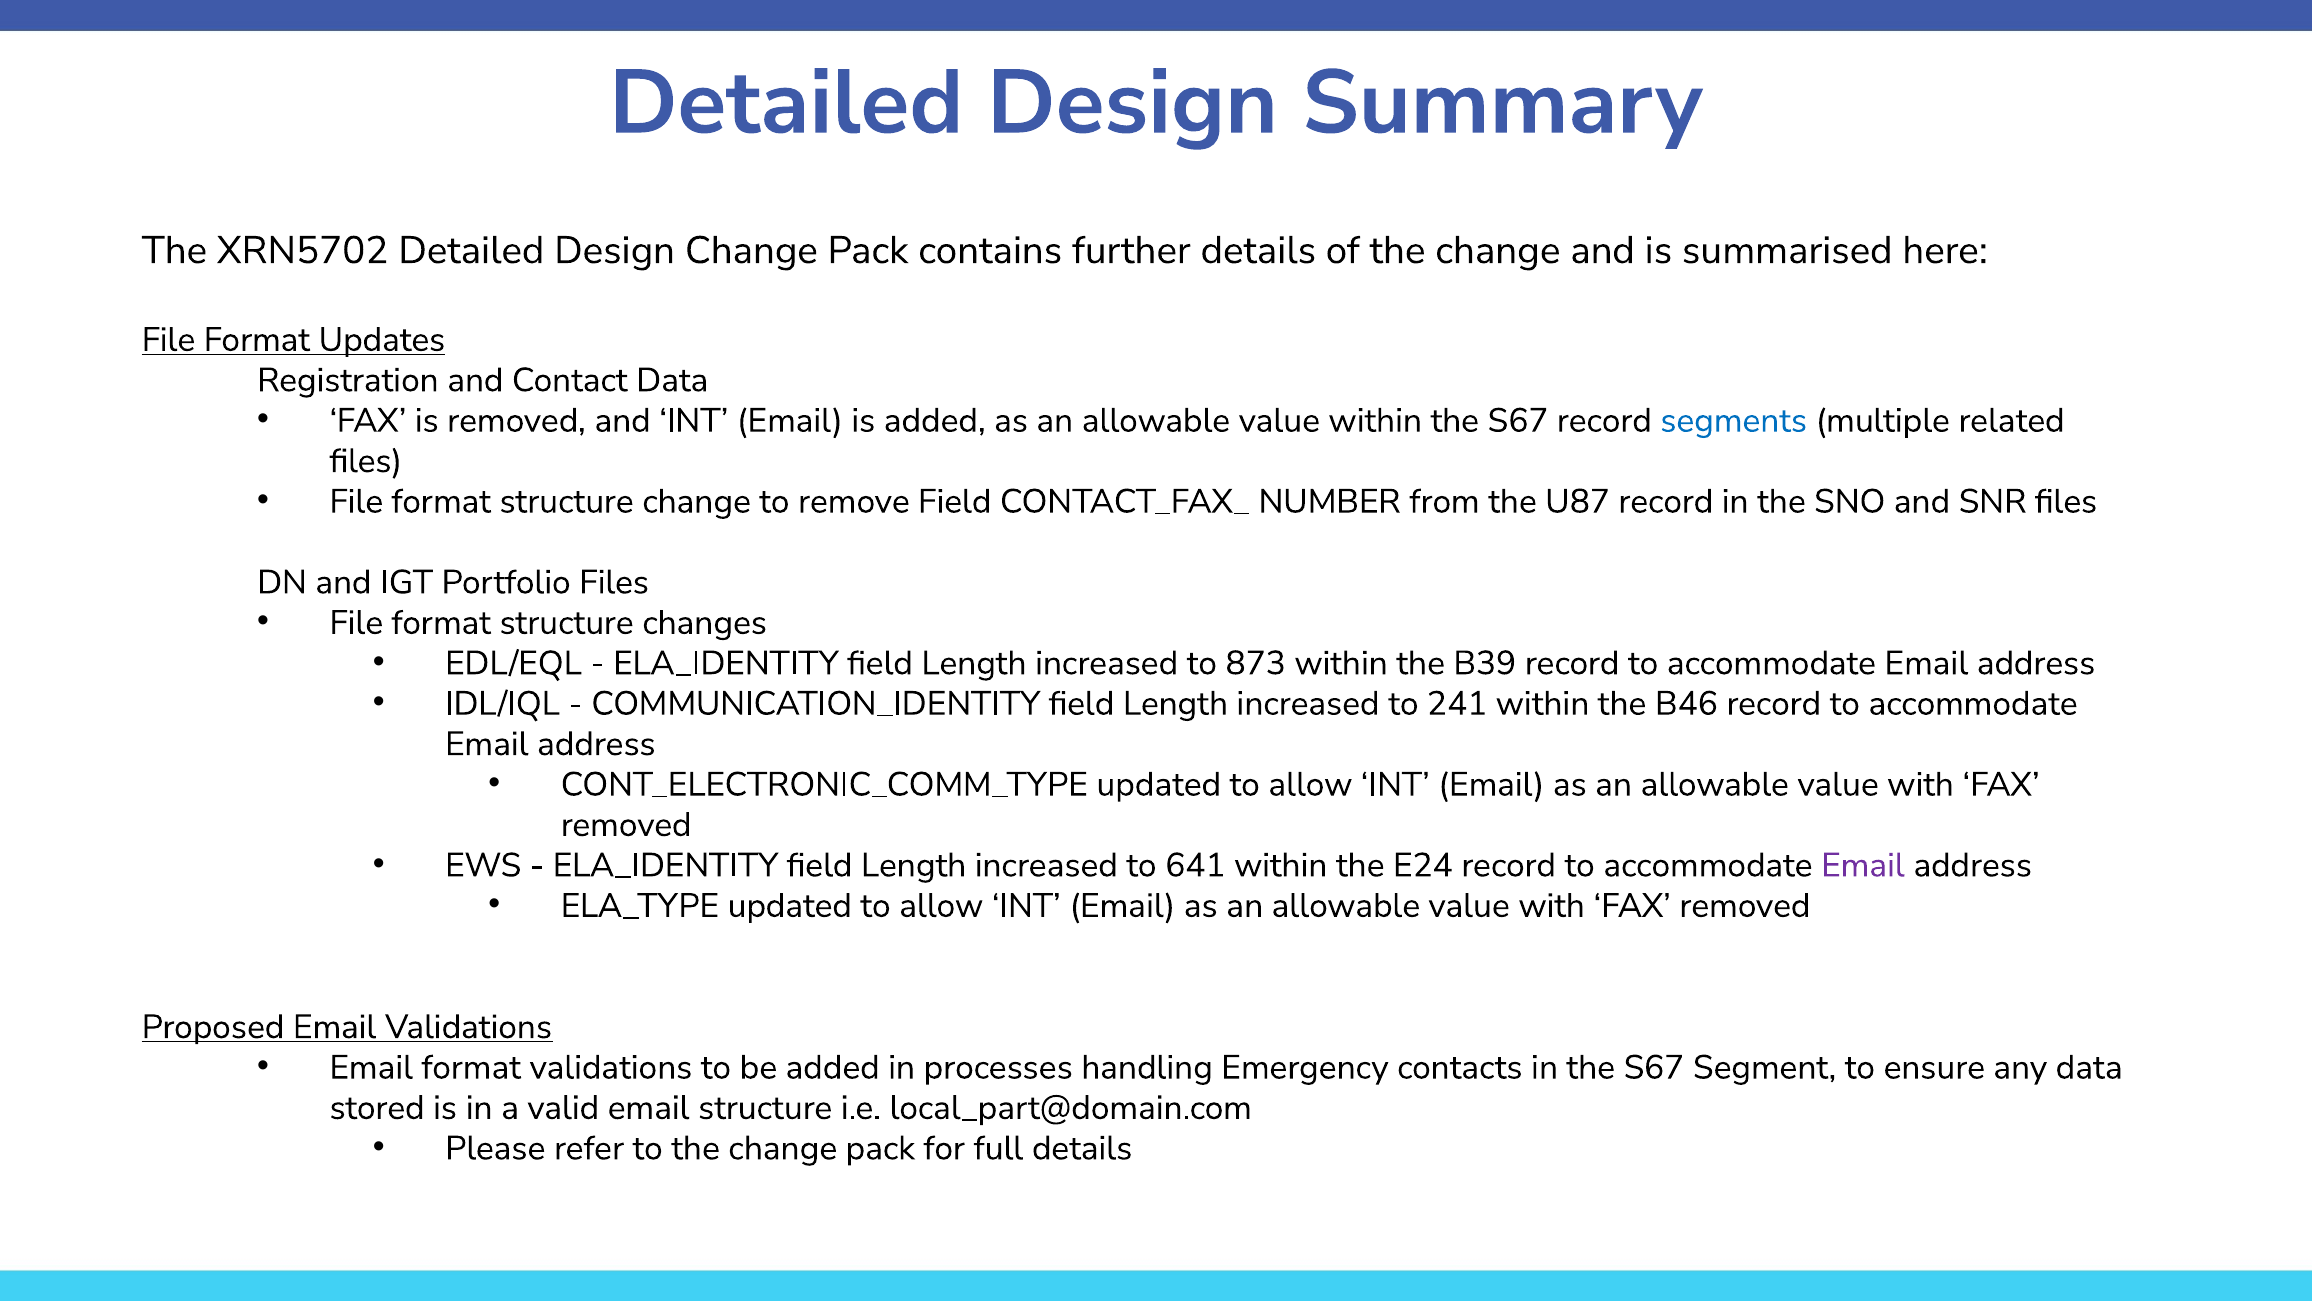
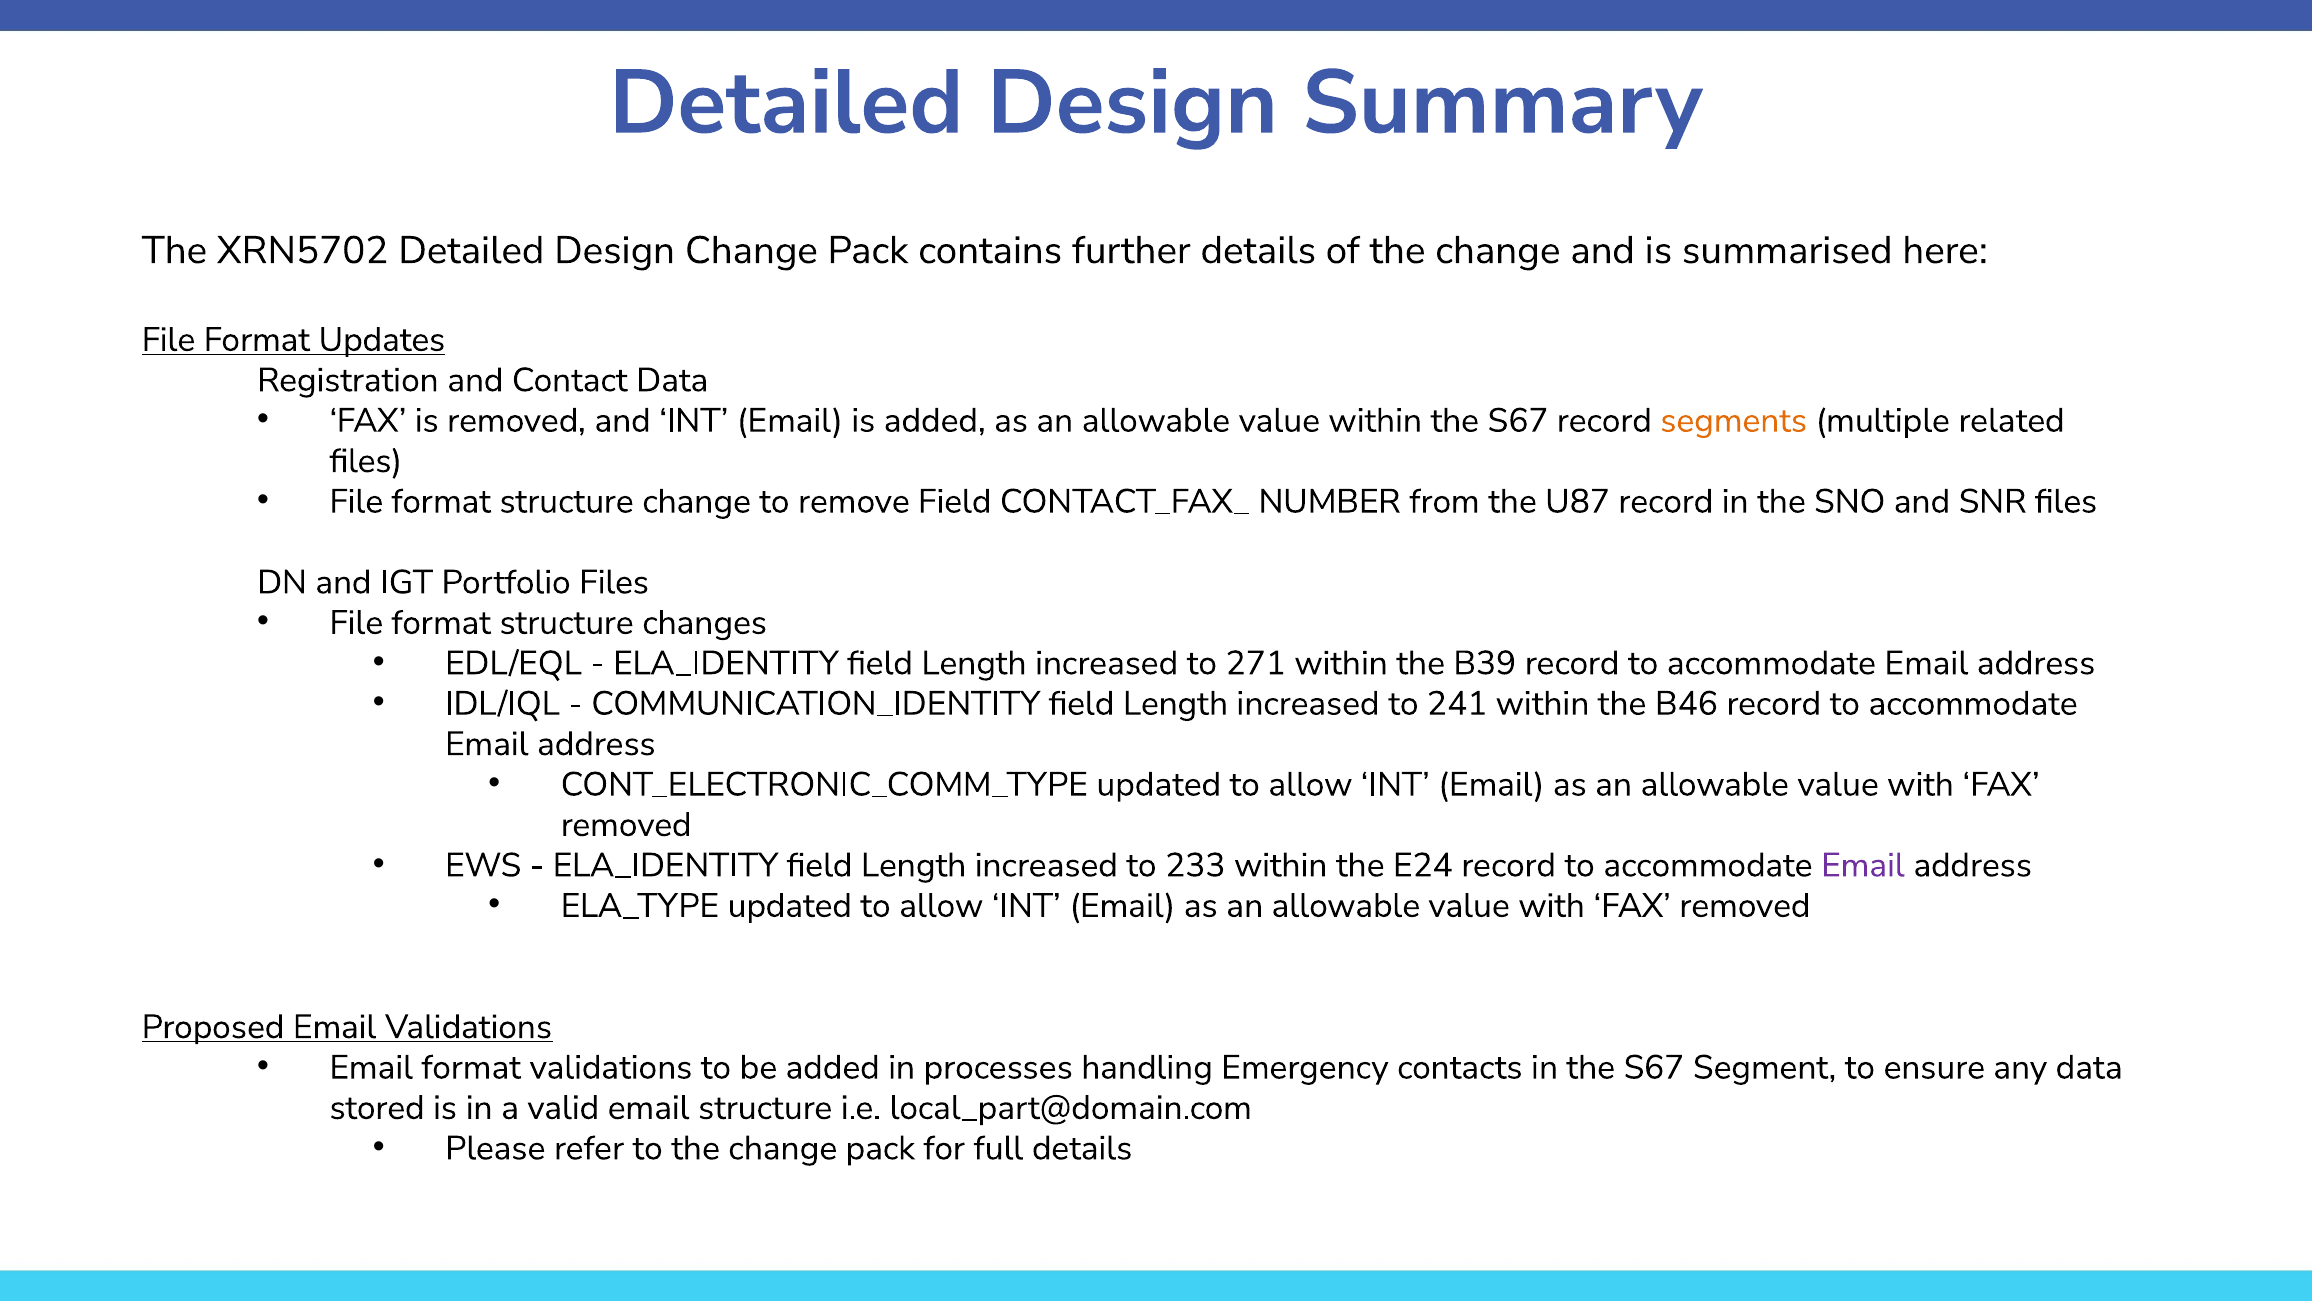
segments colour: blue -> orange
873: 873 -> 271
641: 641 -> 233
